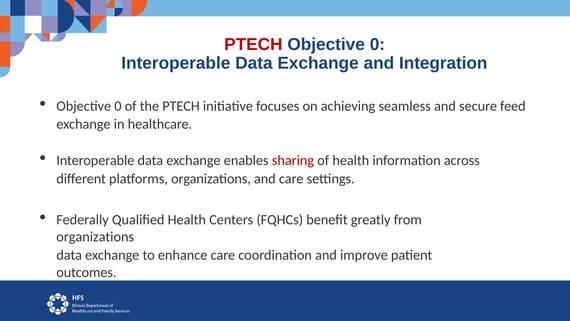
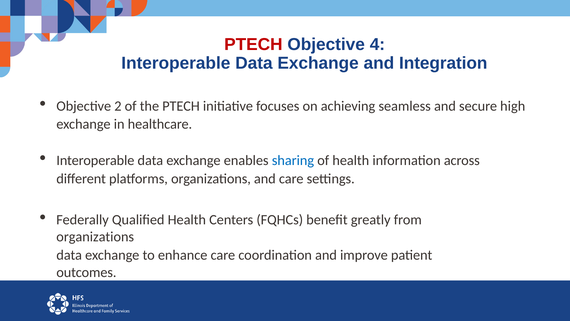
0 at (377, 44): 0 -> 4
0 at (118, 106): 0 -> 2
feed: feed -> high
sharing colour: red -> blue
